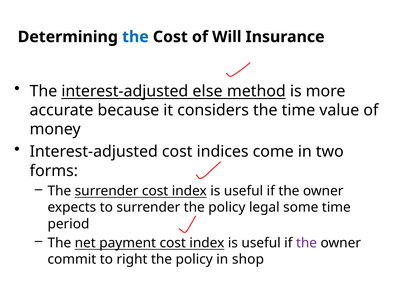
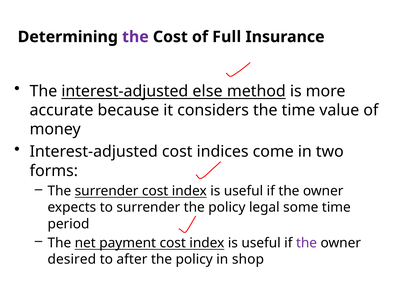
the at (135, 37) colour: blue -> purple
Will: Will -> Full
commit: commit -> desired
right: right -> after
